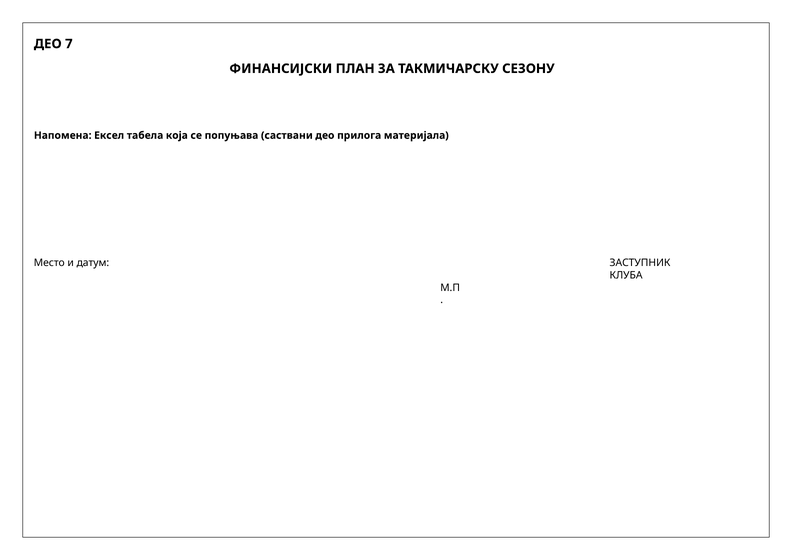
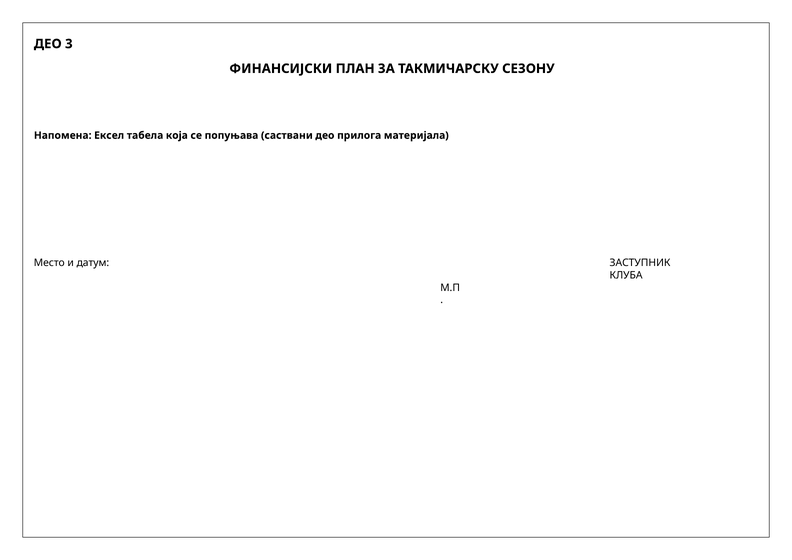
7: 7 -> 3
